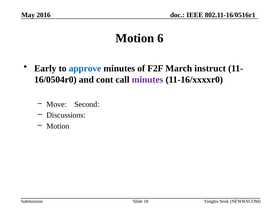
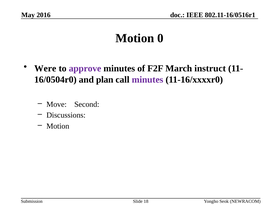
6: 6 -> 0
Early: Early -> Were
approve colour: blue -> purple
cont: cont -> plan
